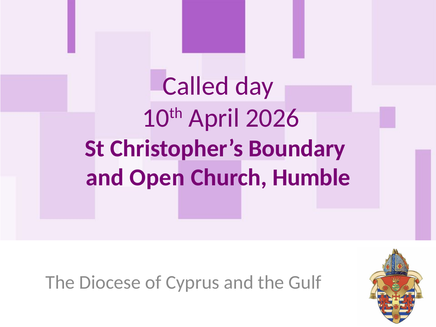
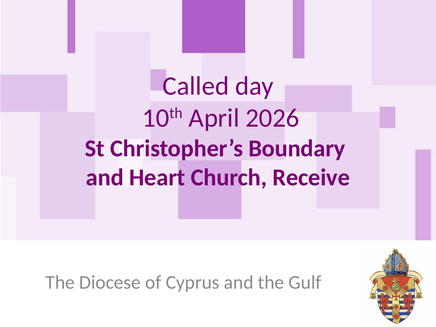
Open: Open -> Heart
Humble: Humble -> Receive
